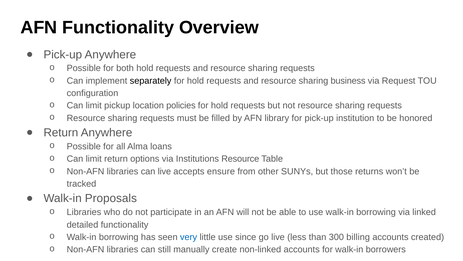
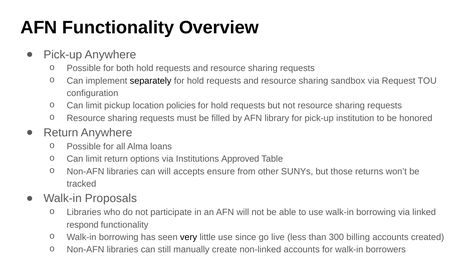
business: business -> sandbox
Institutions Resource: Resource -> Approved
can live: live -> will
detailed: detailed -> respond
very colour: blue -> black
